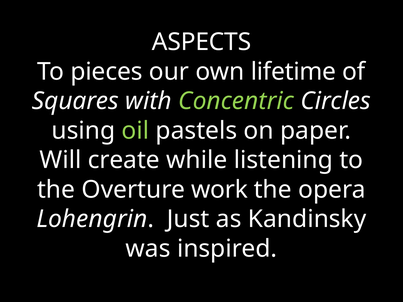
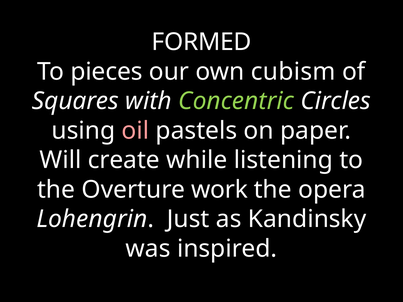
ASPECTS: ASPECTS -> FORMED
lifetime: lifetime -> cubism
oil colour: light green -> pink
